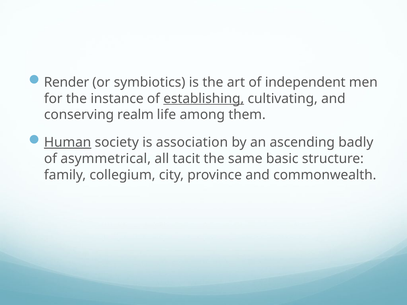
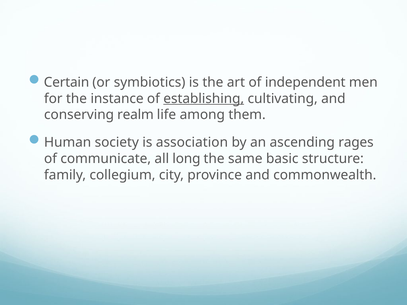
Render: Render -> Certain
Human underline: present -> none
badly: badly -> rages
asymmetrical: asymmetrical -> communicate
tacit: tacit -> long
